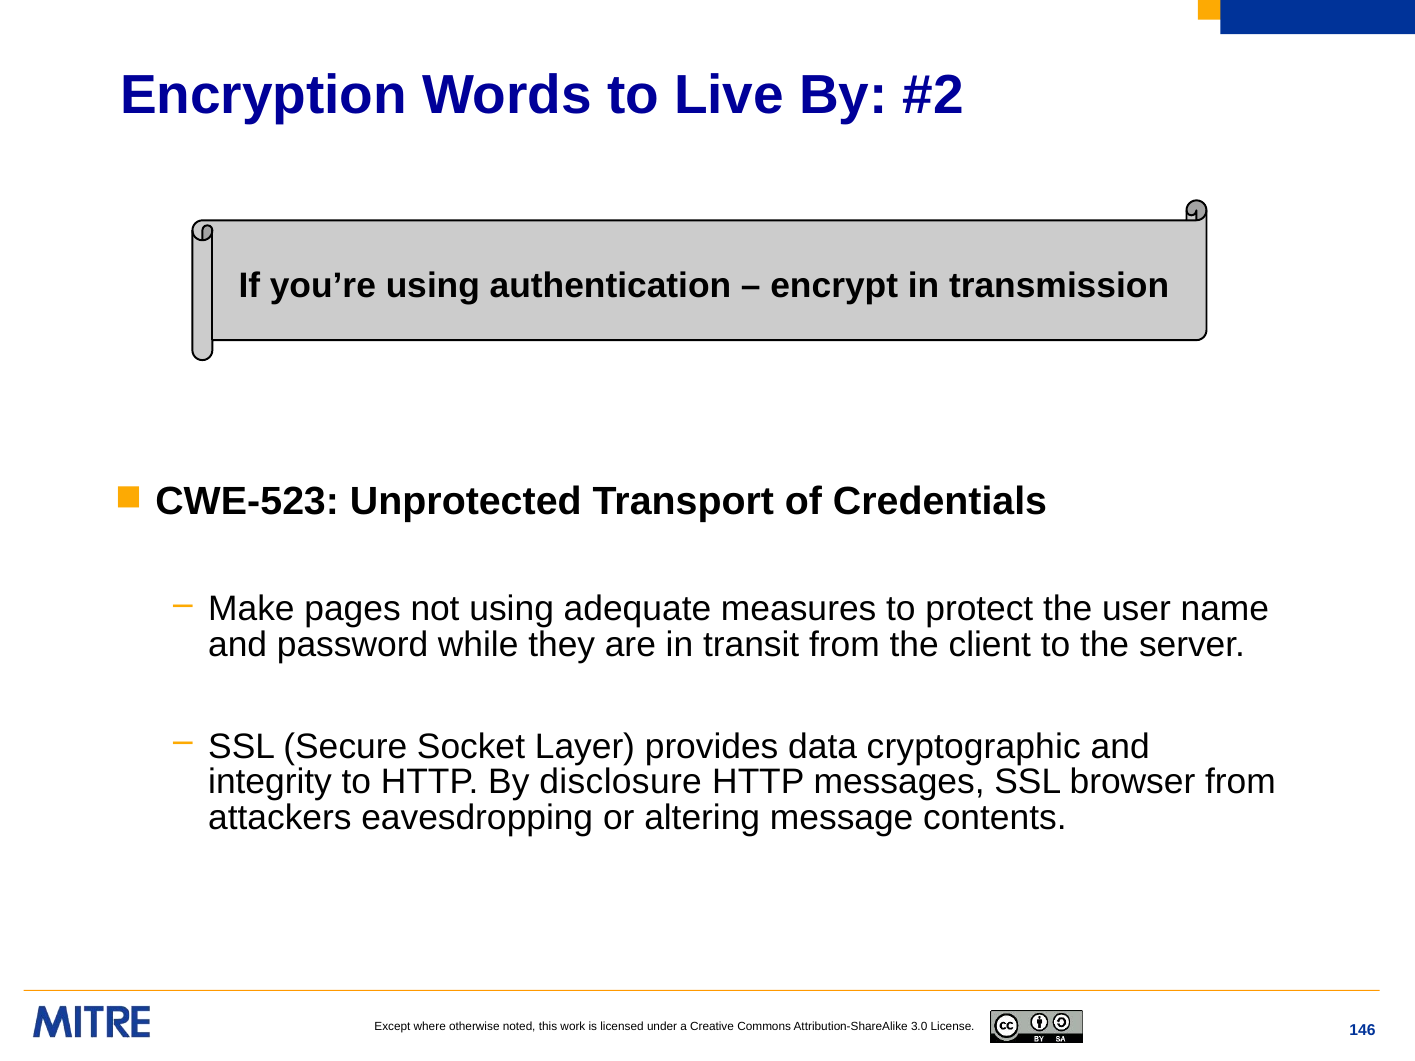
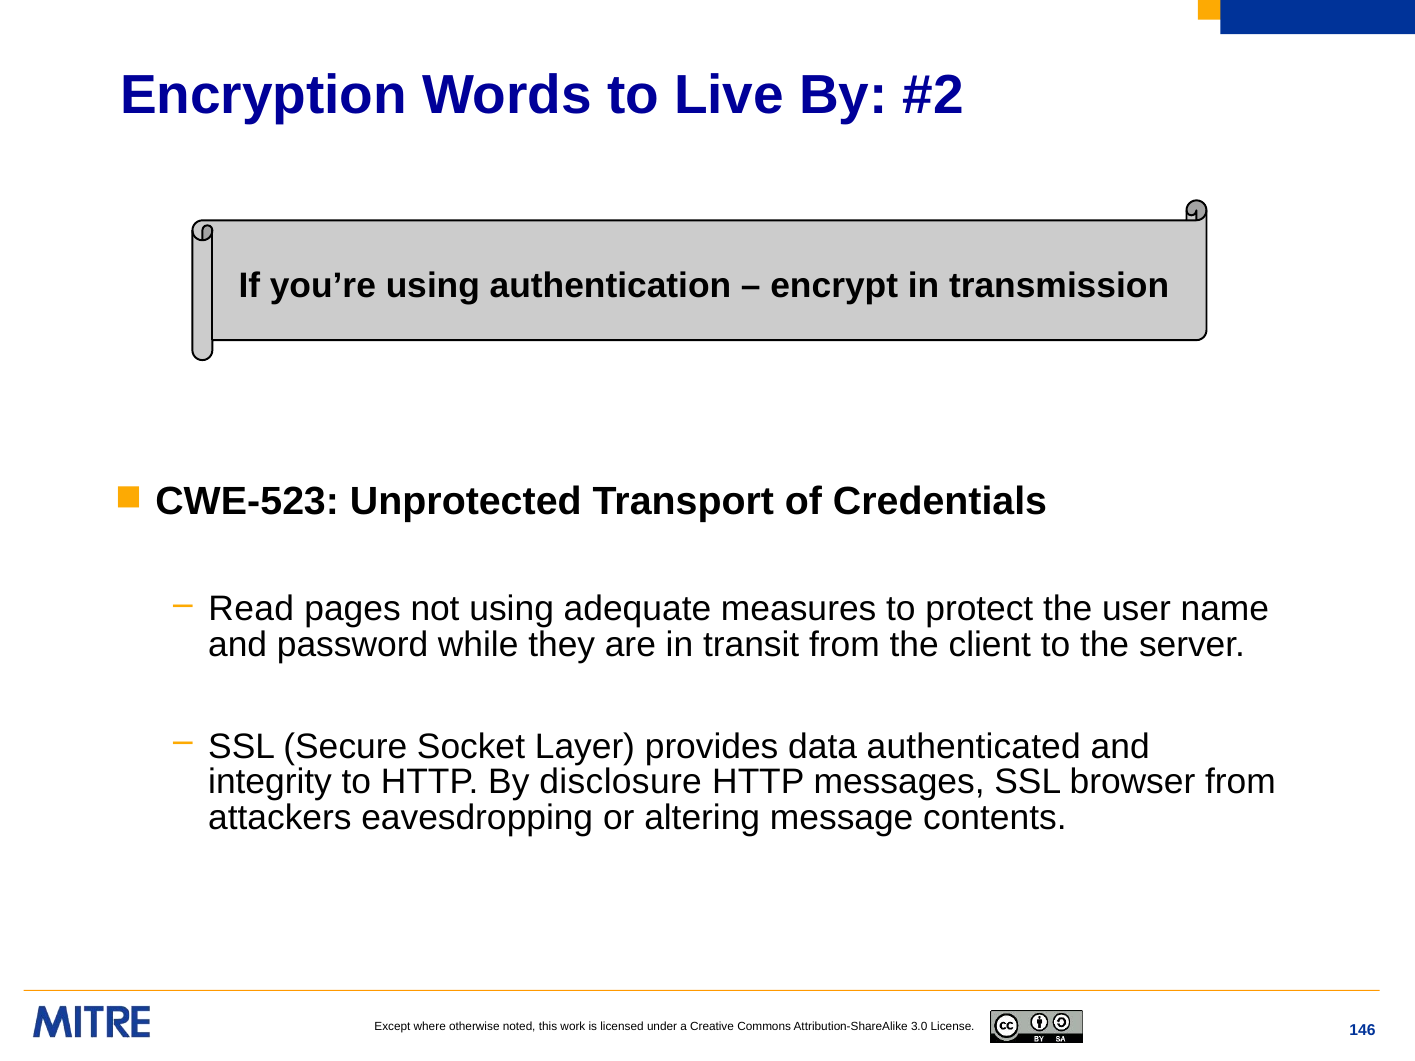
Make: Make -> Read
cryptographic: cryptographic -> authenticated
